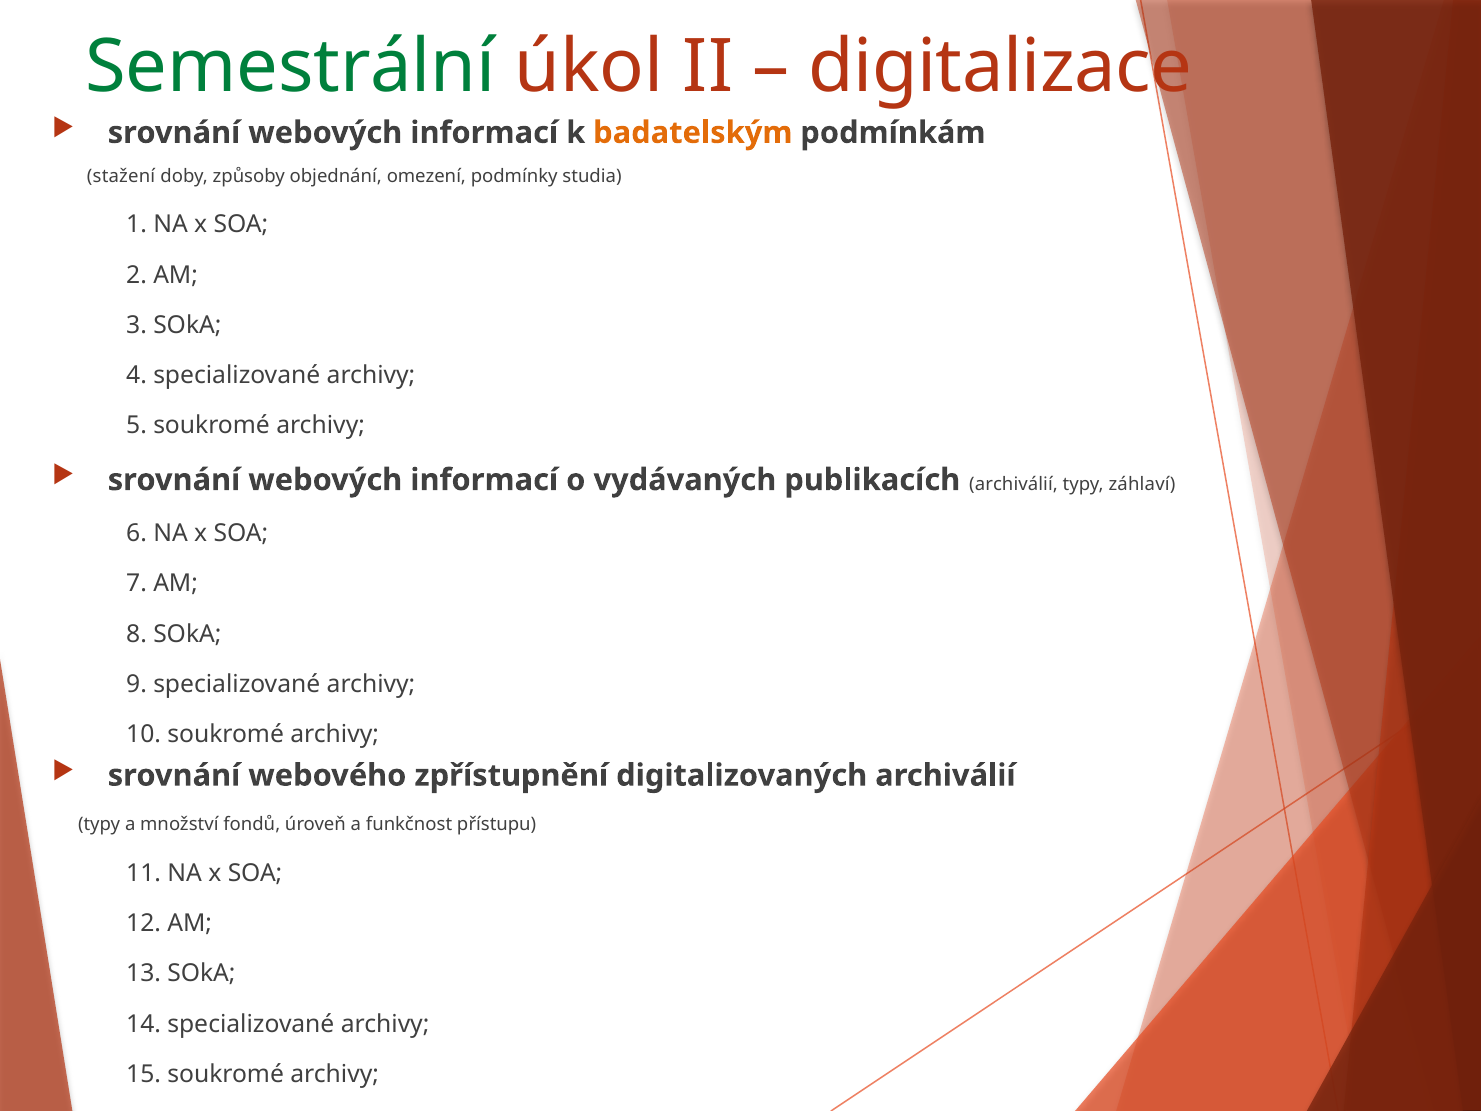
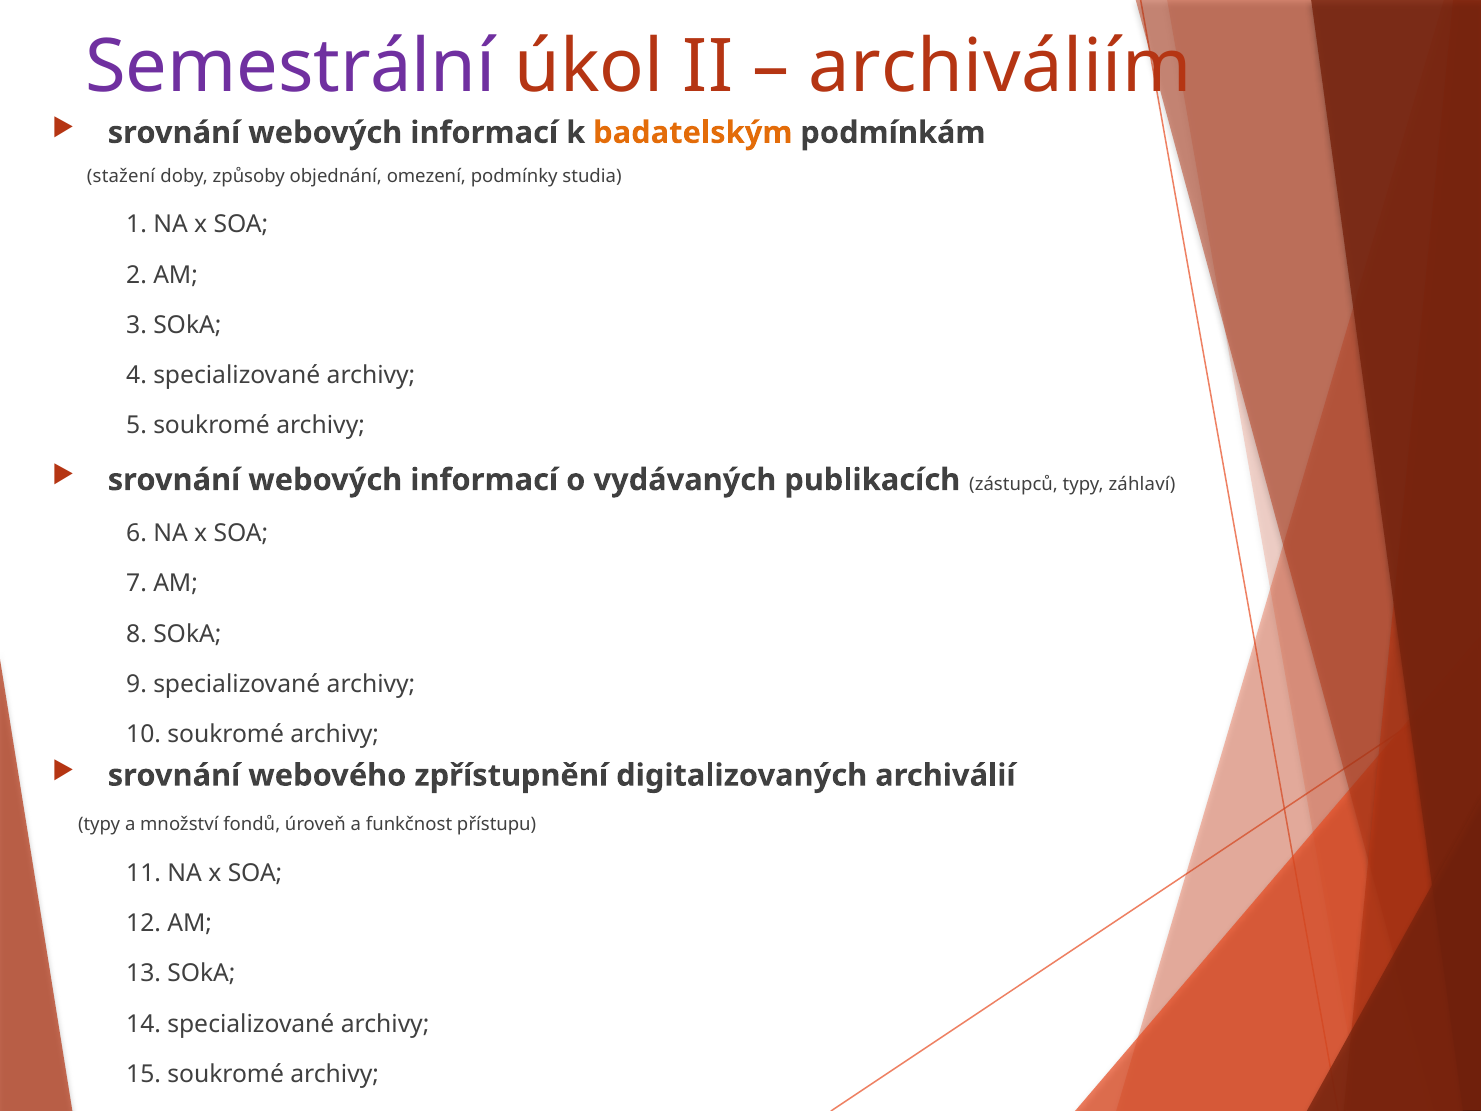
Semestrální colour: green -> purple
digitalizace: digitalizace -> archiváliím
publikacích archiválií: archiválií -> zástupců
